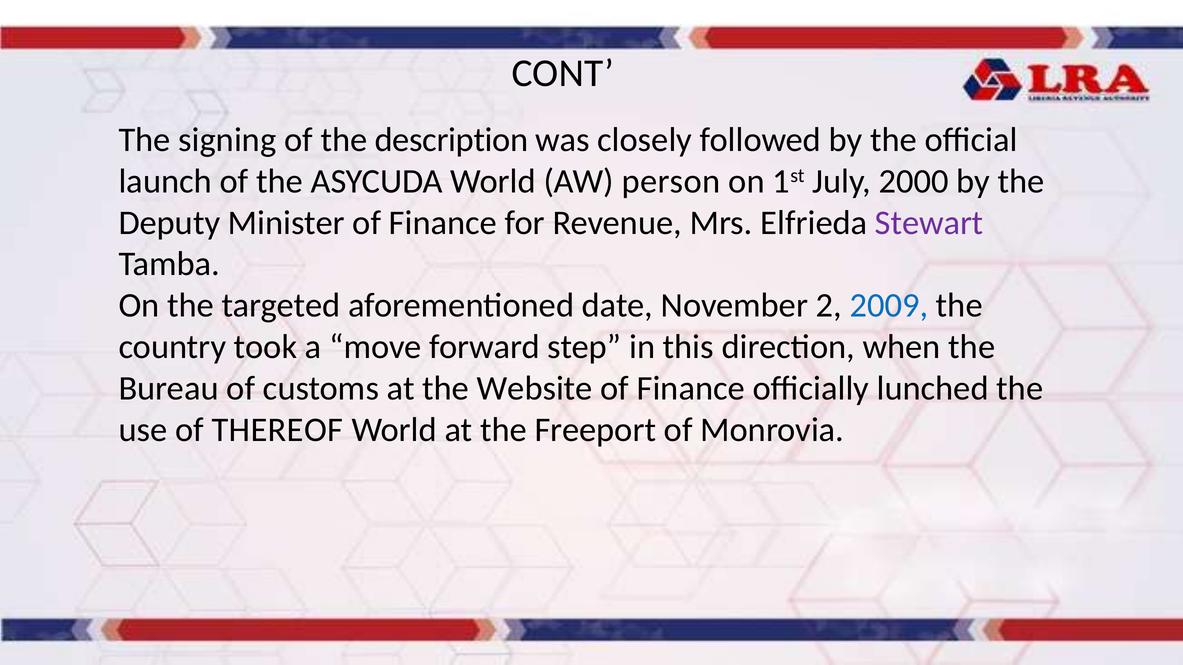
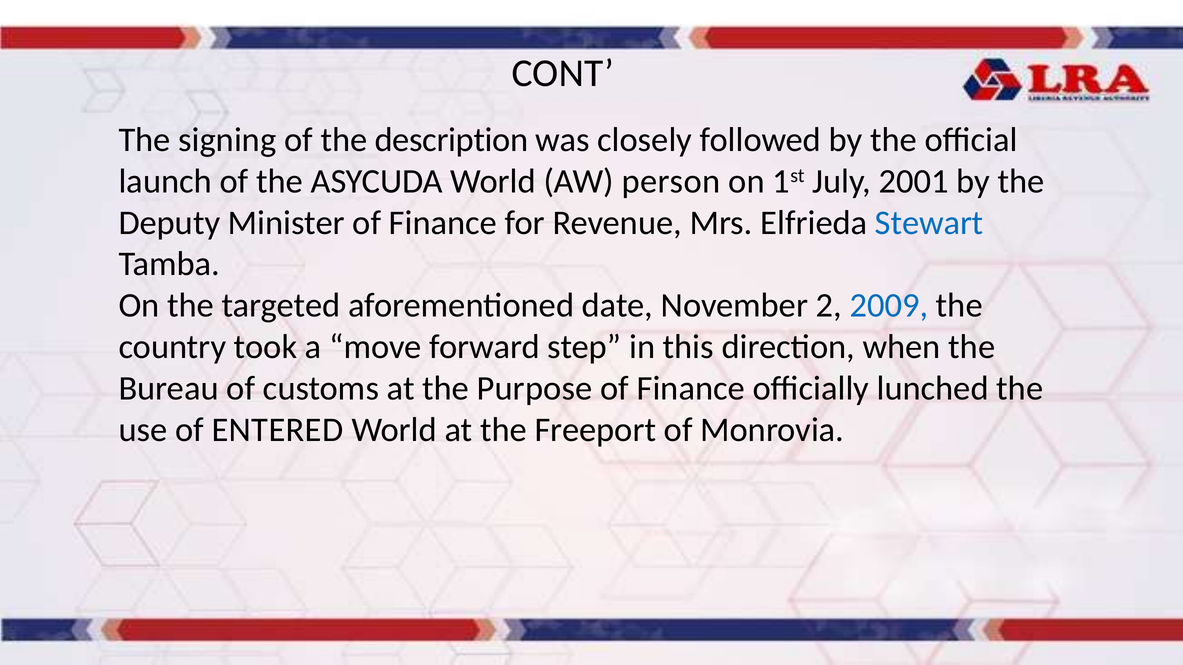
2000: 2000 -> 2001
Stewart colour: purple -> blue
Website: Website -> Purpose
THEREOF: THEREOF -> ENTERED
